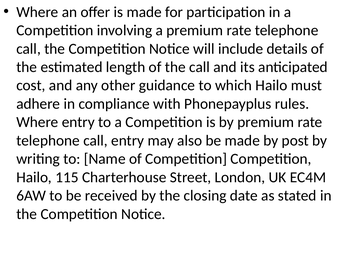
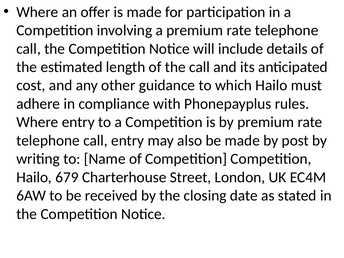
115: 115 -> 679
